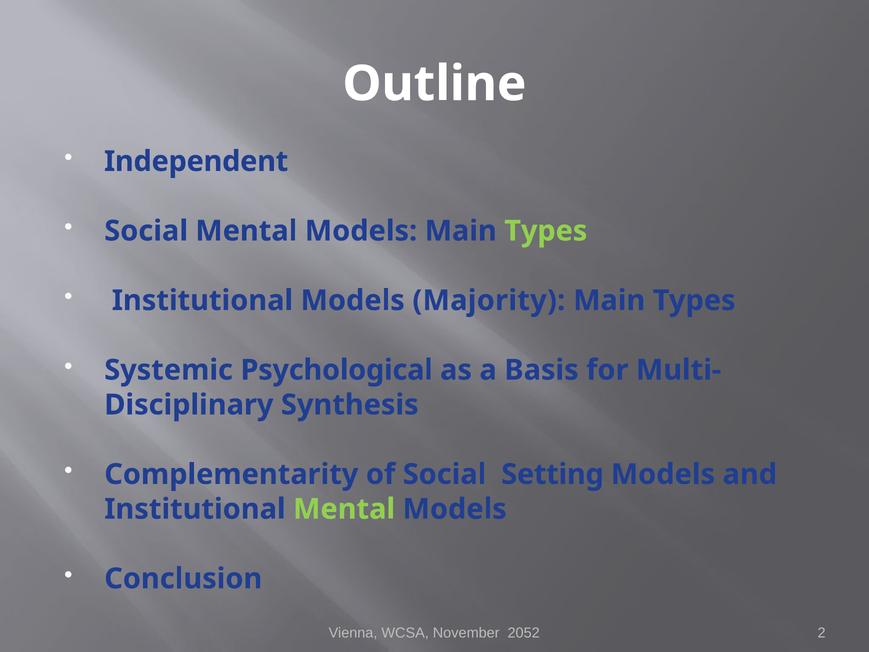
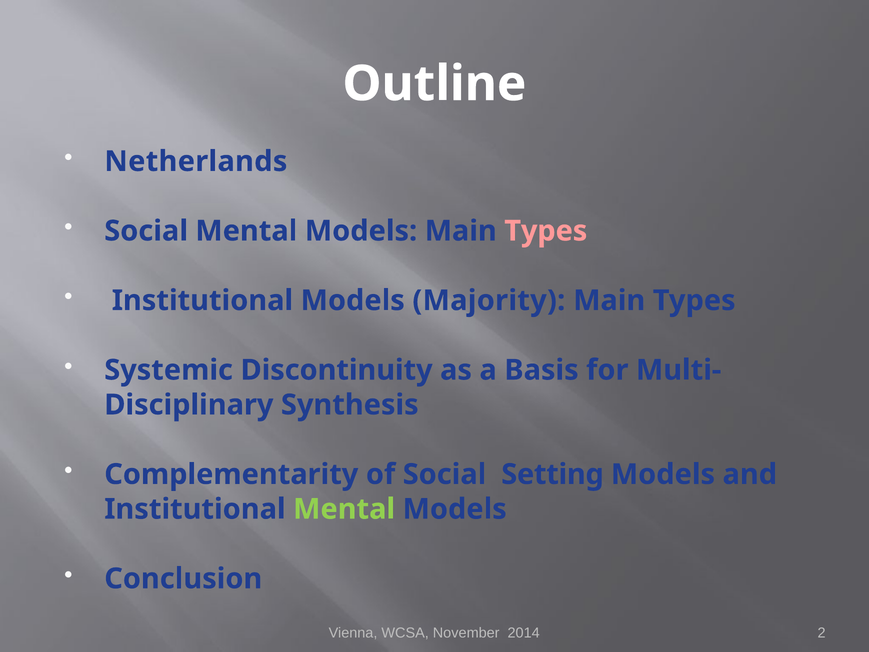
Independent: Independent -> Netherlands
Types at (546, 231) colour: light green -> pink
Psychological: Psychological -> Discontinuity
2052: 2052 -> 2014
